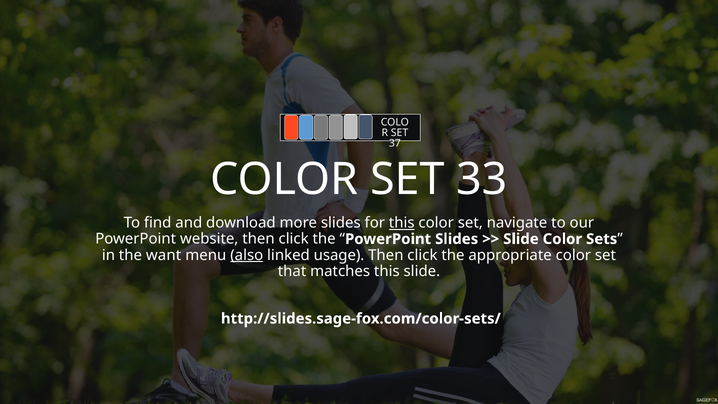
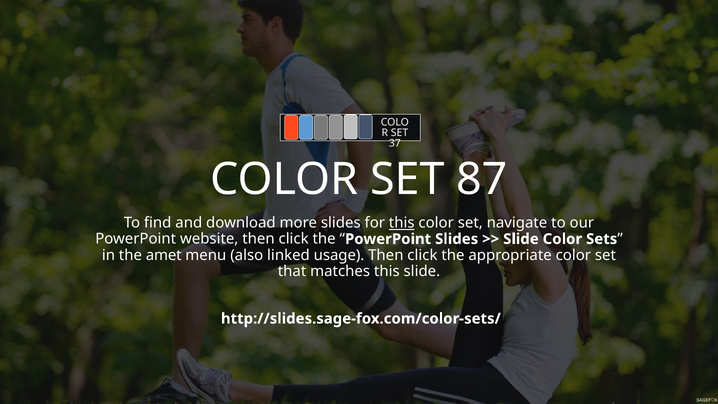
33: 33 -> 87
want: want -> amet
also underline: present -> none
